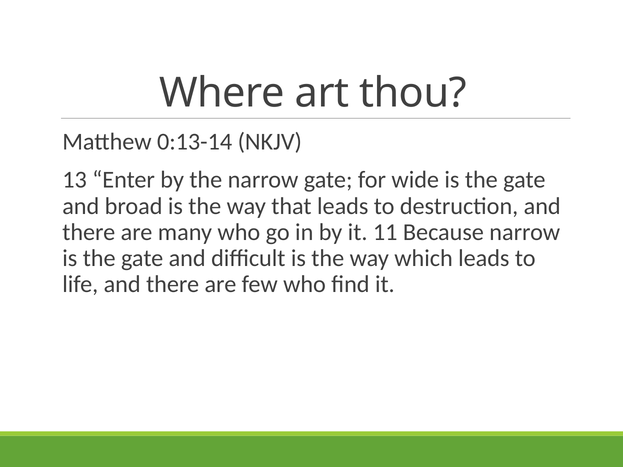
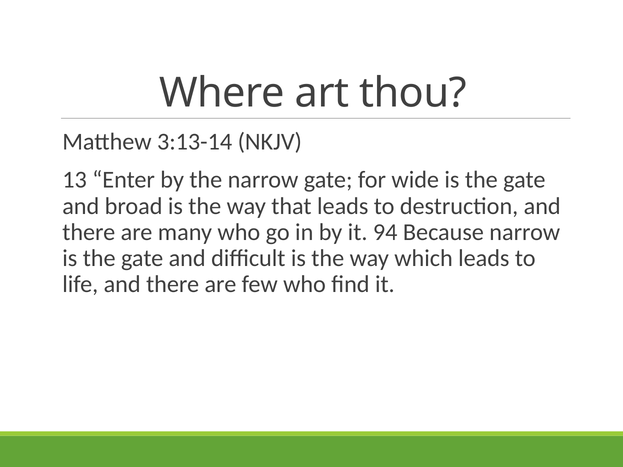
0:13-14: 0:13-14 -> 3:13-14
11: 11 -> 94
